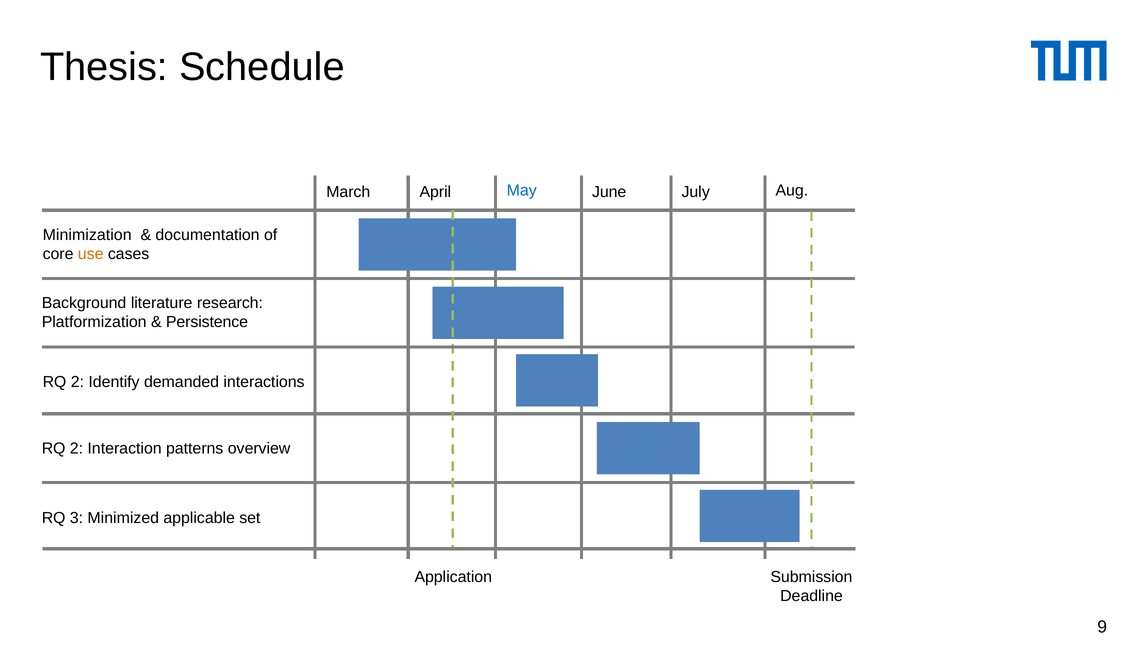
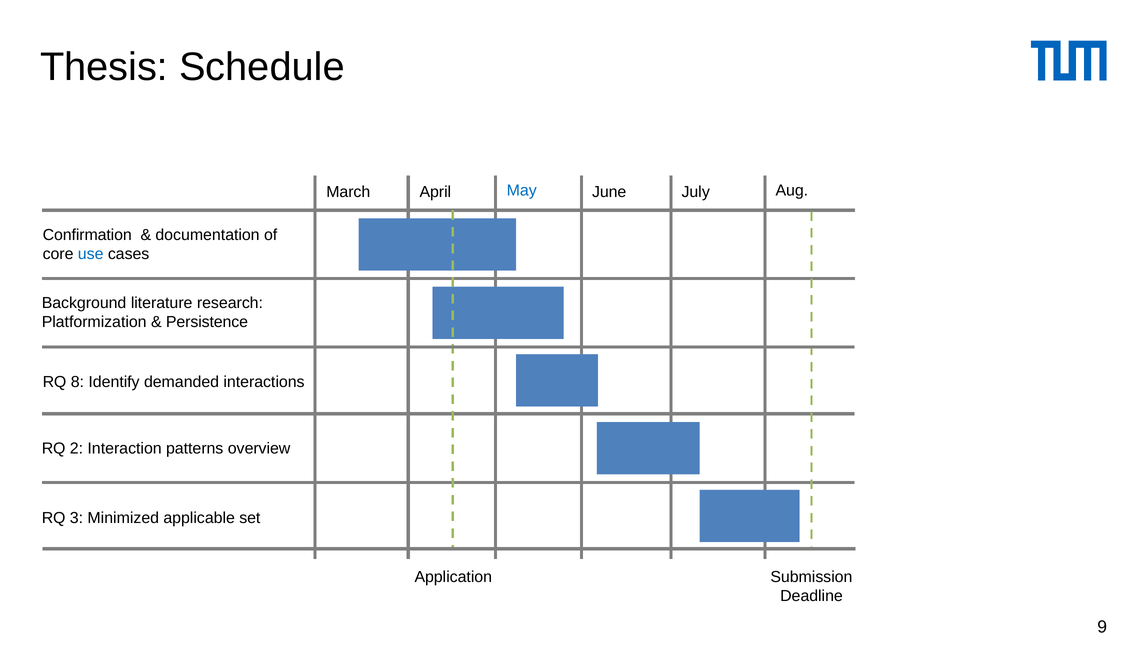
Minimization: Minimization -> Confirmation
use colour: orange -> blue
2 at (77, 382): 2 -> 8
